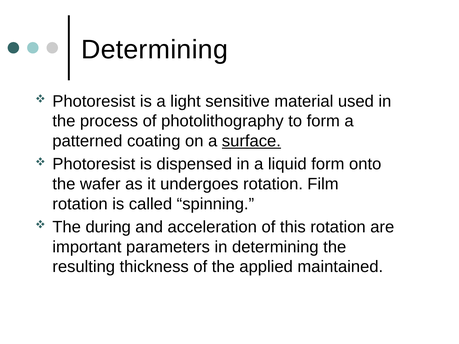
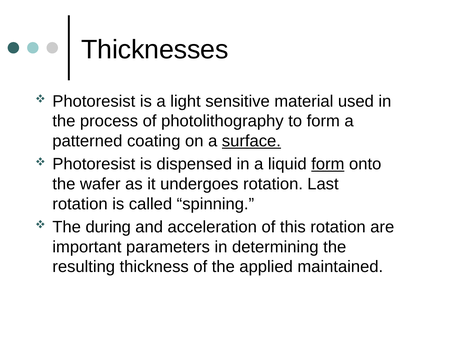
Determining at (155, 50): Determining -> Thicknesses
form at (328, 164) underline: none -> present
Film: Film -> Last
